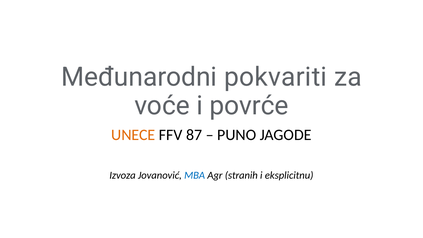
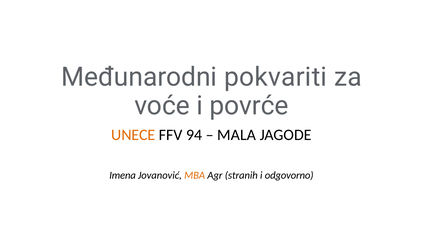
87: 87 -> 94
PUNO: PUNO -> MALA
Izvoza: Izvoza -> Imena
MBA colour: blue -> orange
eksplicitnu: eksplicitnu -> odgovorno
